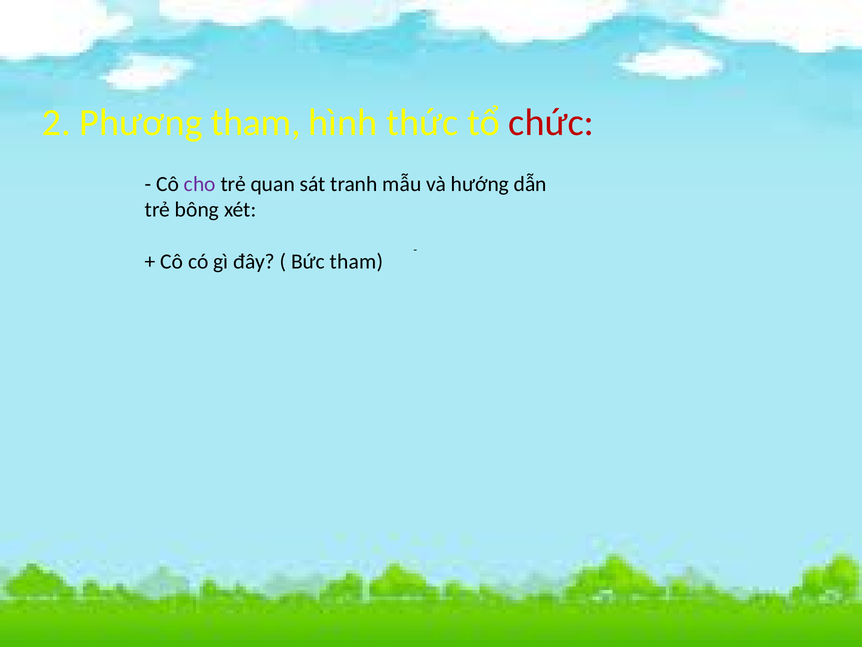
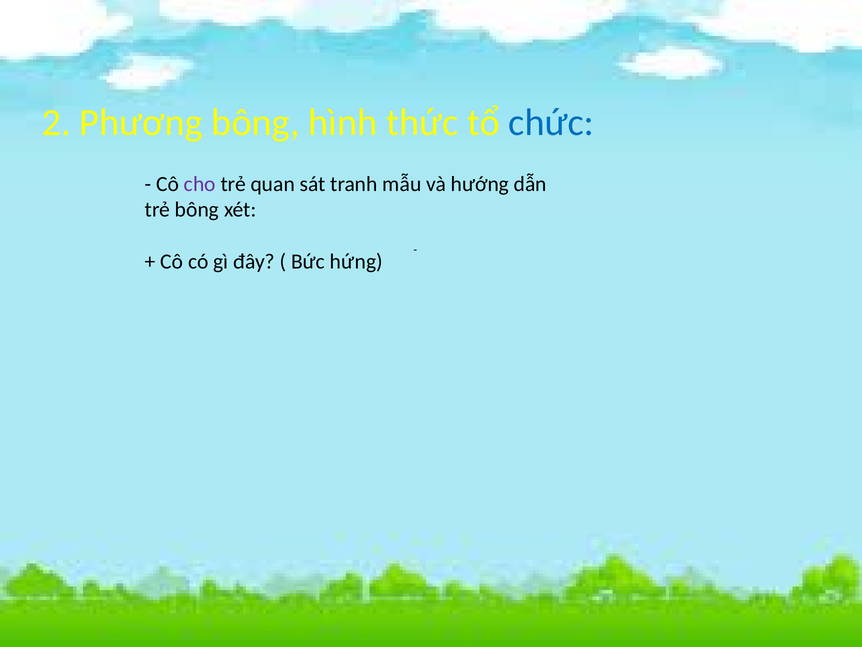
Phương tham: tham -> bông
chức colour: red -> blue
Bức tham: tham -> hứng
